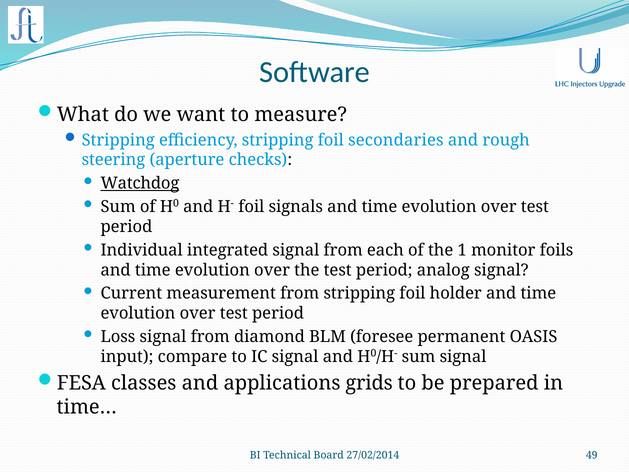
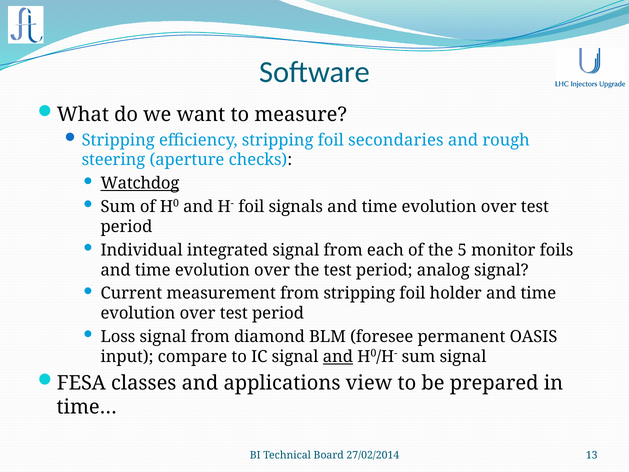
1: 1 -> 5
and at (338, 357) underline: none -> present
grids: grids -> view
49: 49 -> 13
